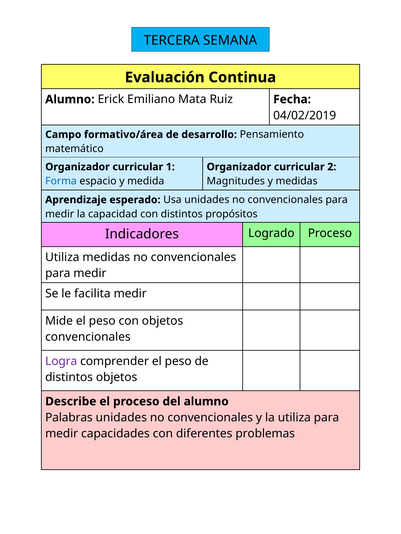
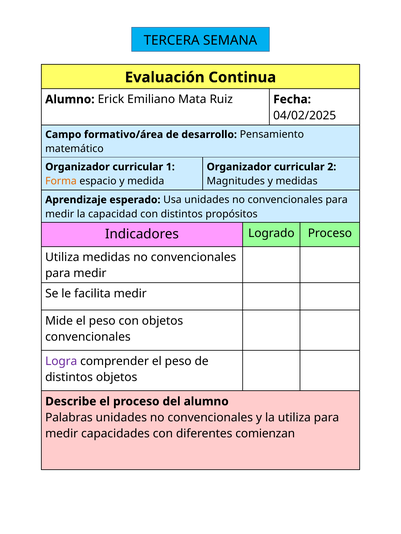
04/02/2019: 04/02/2019 -> 04/02/2025
Forma colour: blue -> orange
problemas: problemas -> comienzan
